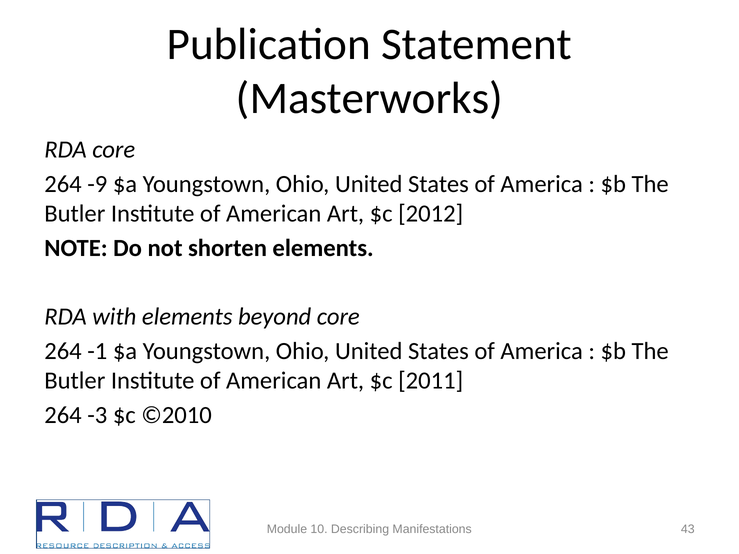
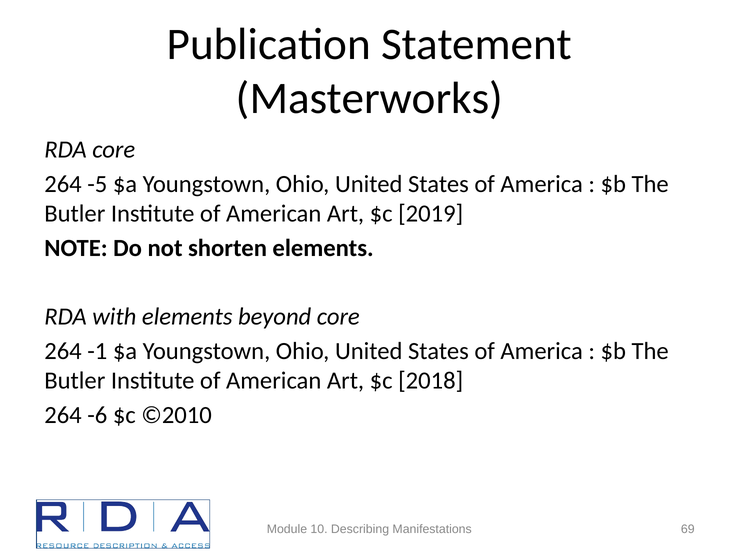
-9: -9 -> -5
2012: 2012 -> 2019
2011: 2011 -> 2018
-3: -3 -> -6
43: 43 -> 69
